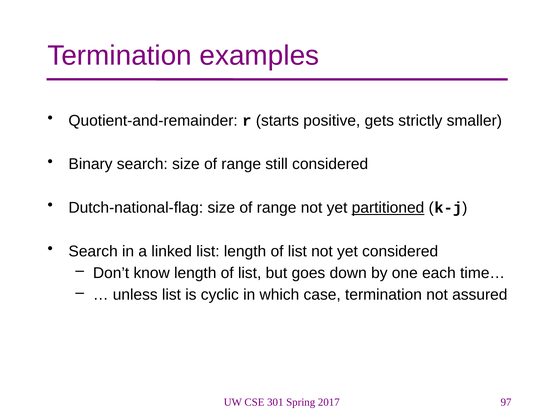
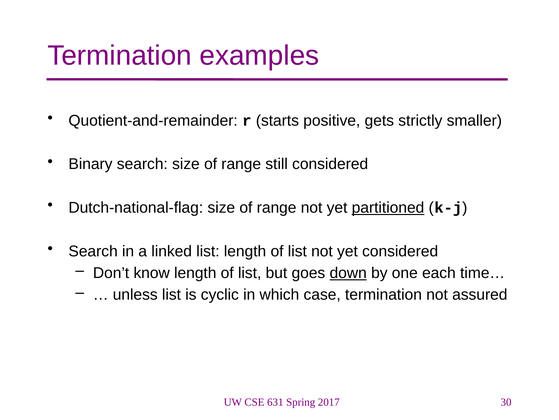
down underline: none -> present
301: 301 -> 631
97: 97 -> 30
